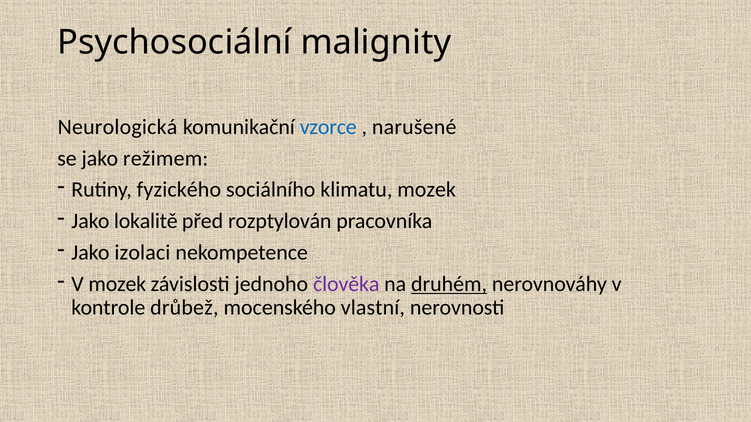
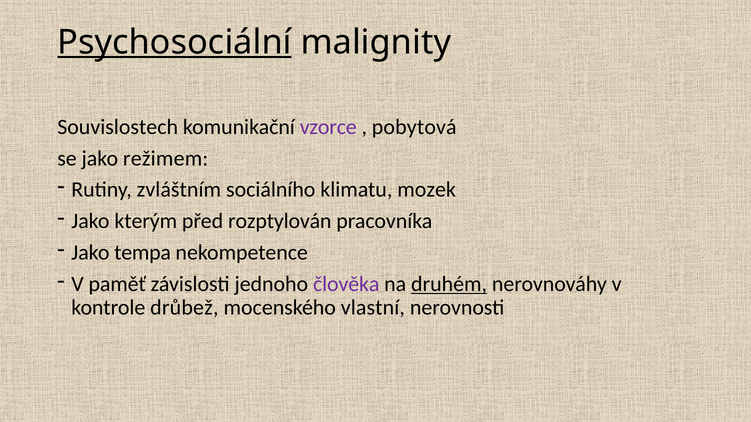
Psychosociální underline: none -> present
Neurologická: Neurologická -> Souvislostech
vzorce colour: blue -> purple
narušené: narušené -> pobytová
fyzického: fyzického -> zvláštním
lokalitě: lokalitě -> kterým
izolaci: izolaci -> tempa
V mozek: mozek -> paměť
